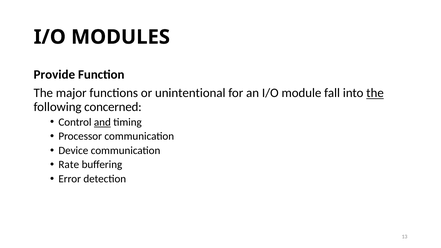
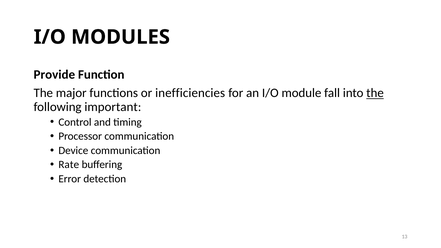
unintentional: unintentional -> inefficiencies
concerned: concerned -> important
and underline: present -> none
